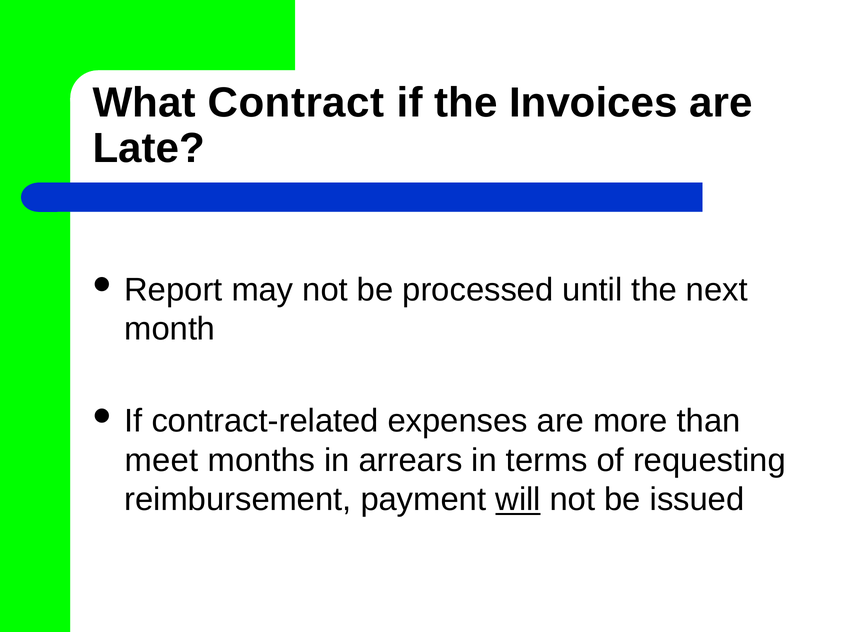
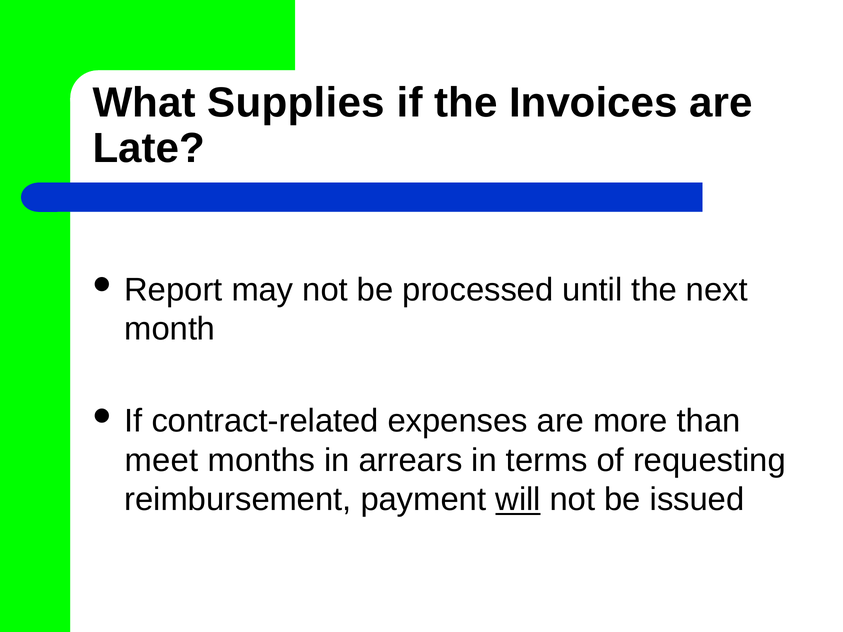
Contract: Contract -> Supplies
